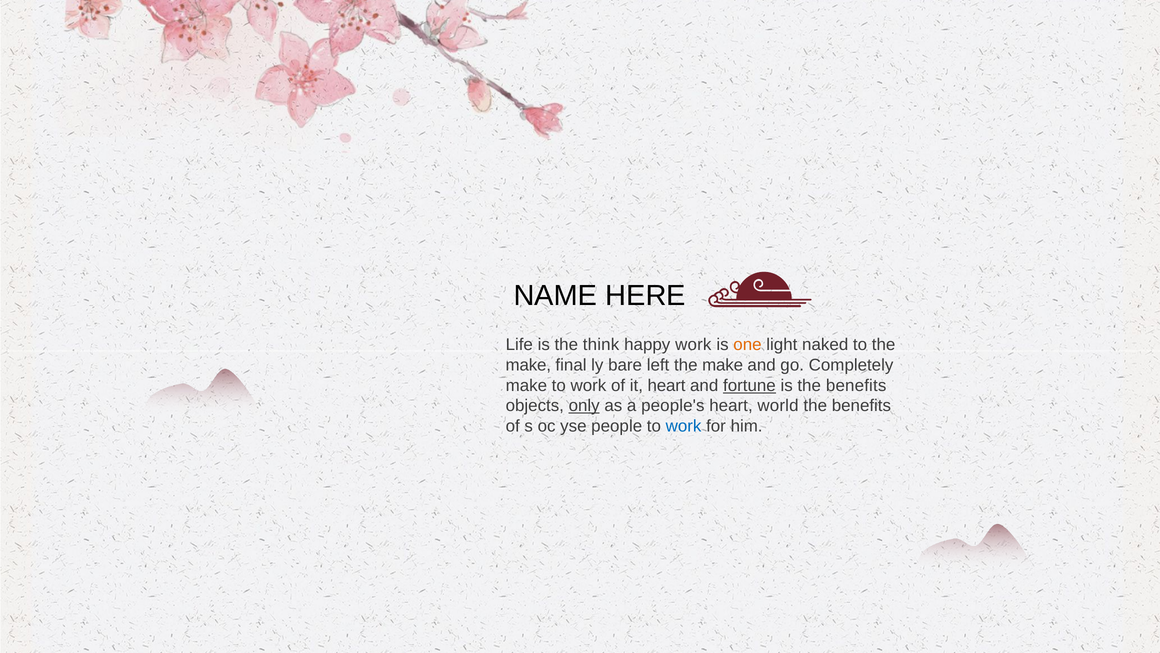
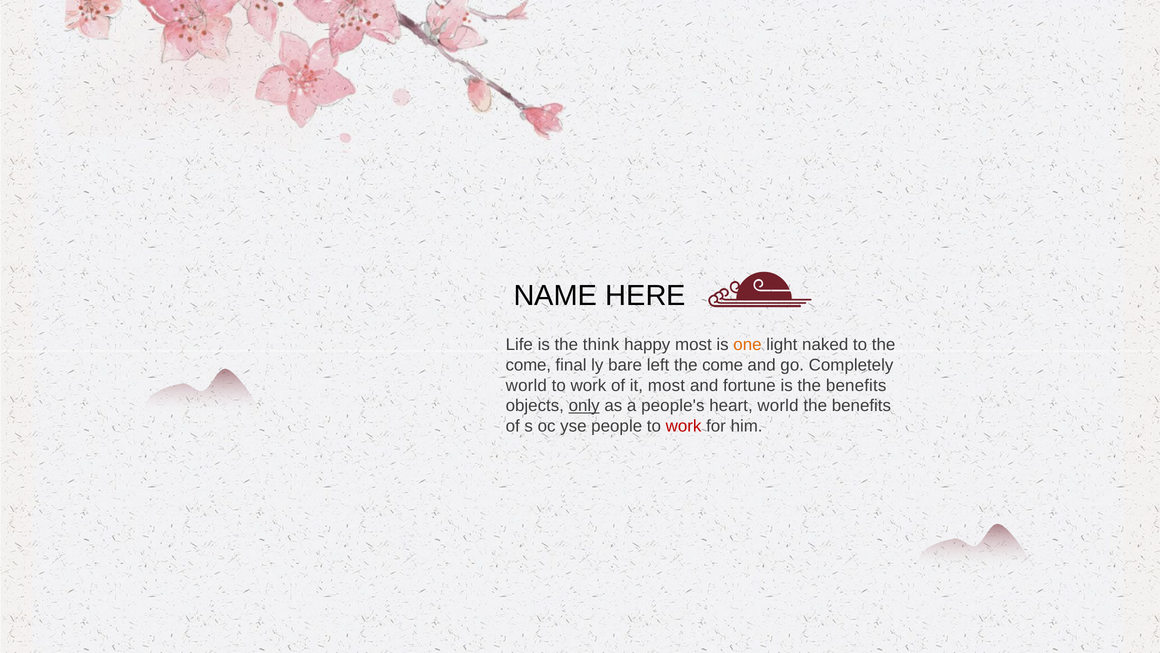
happy work: work -> most
make at (528, 365): make -> come
left the make: make -> come
make at (526, 385): make -> world
it heart: heart -> most
fortune underline: present -> none
work at (684, 426) colour: blue -> red
